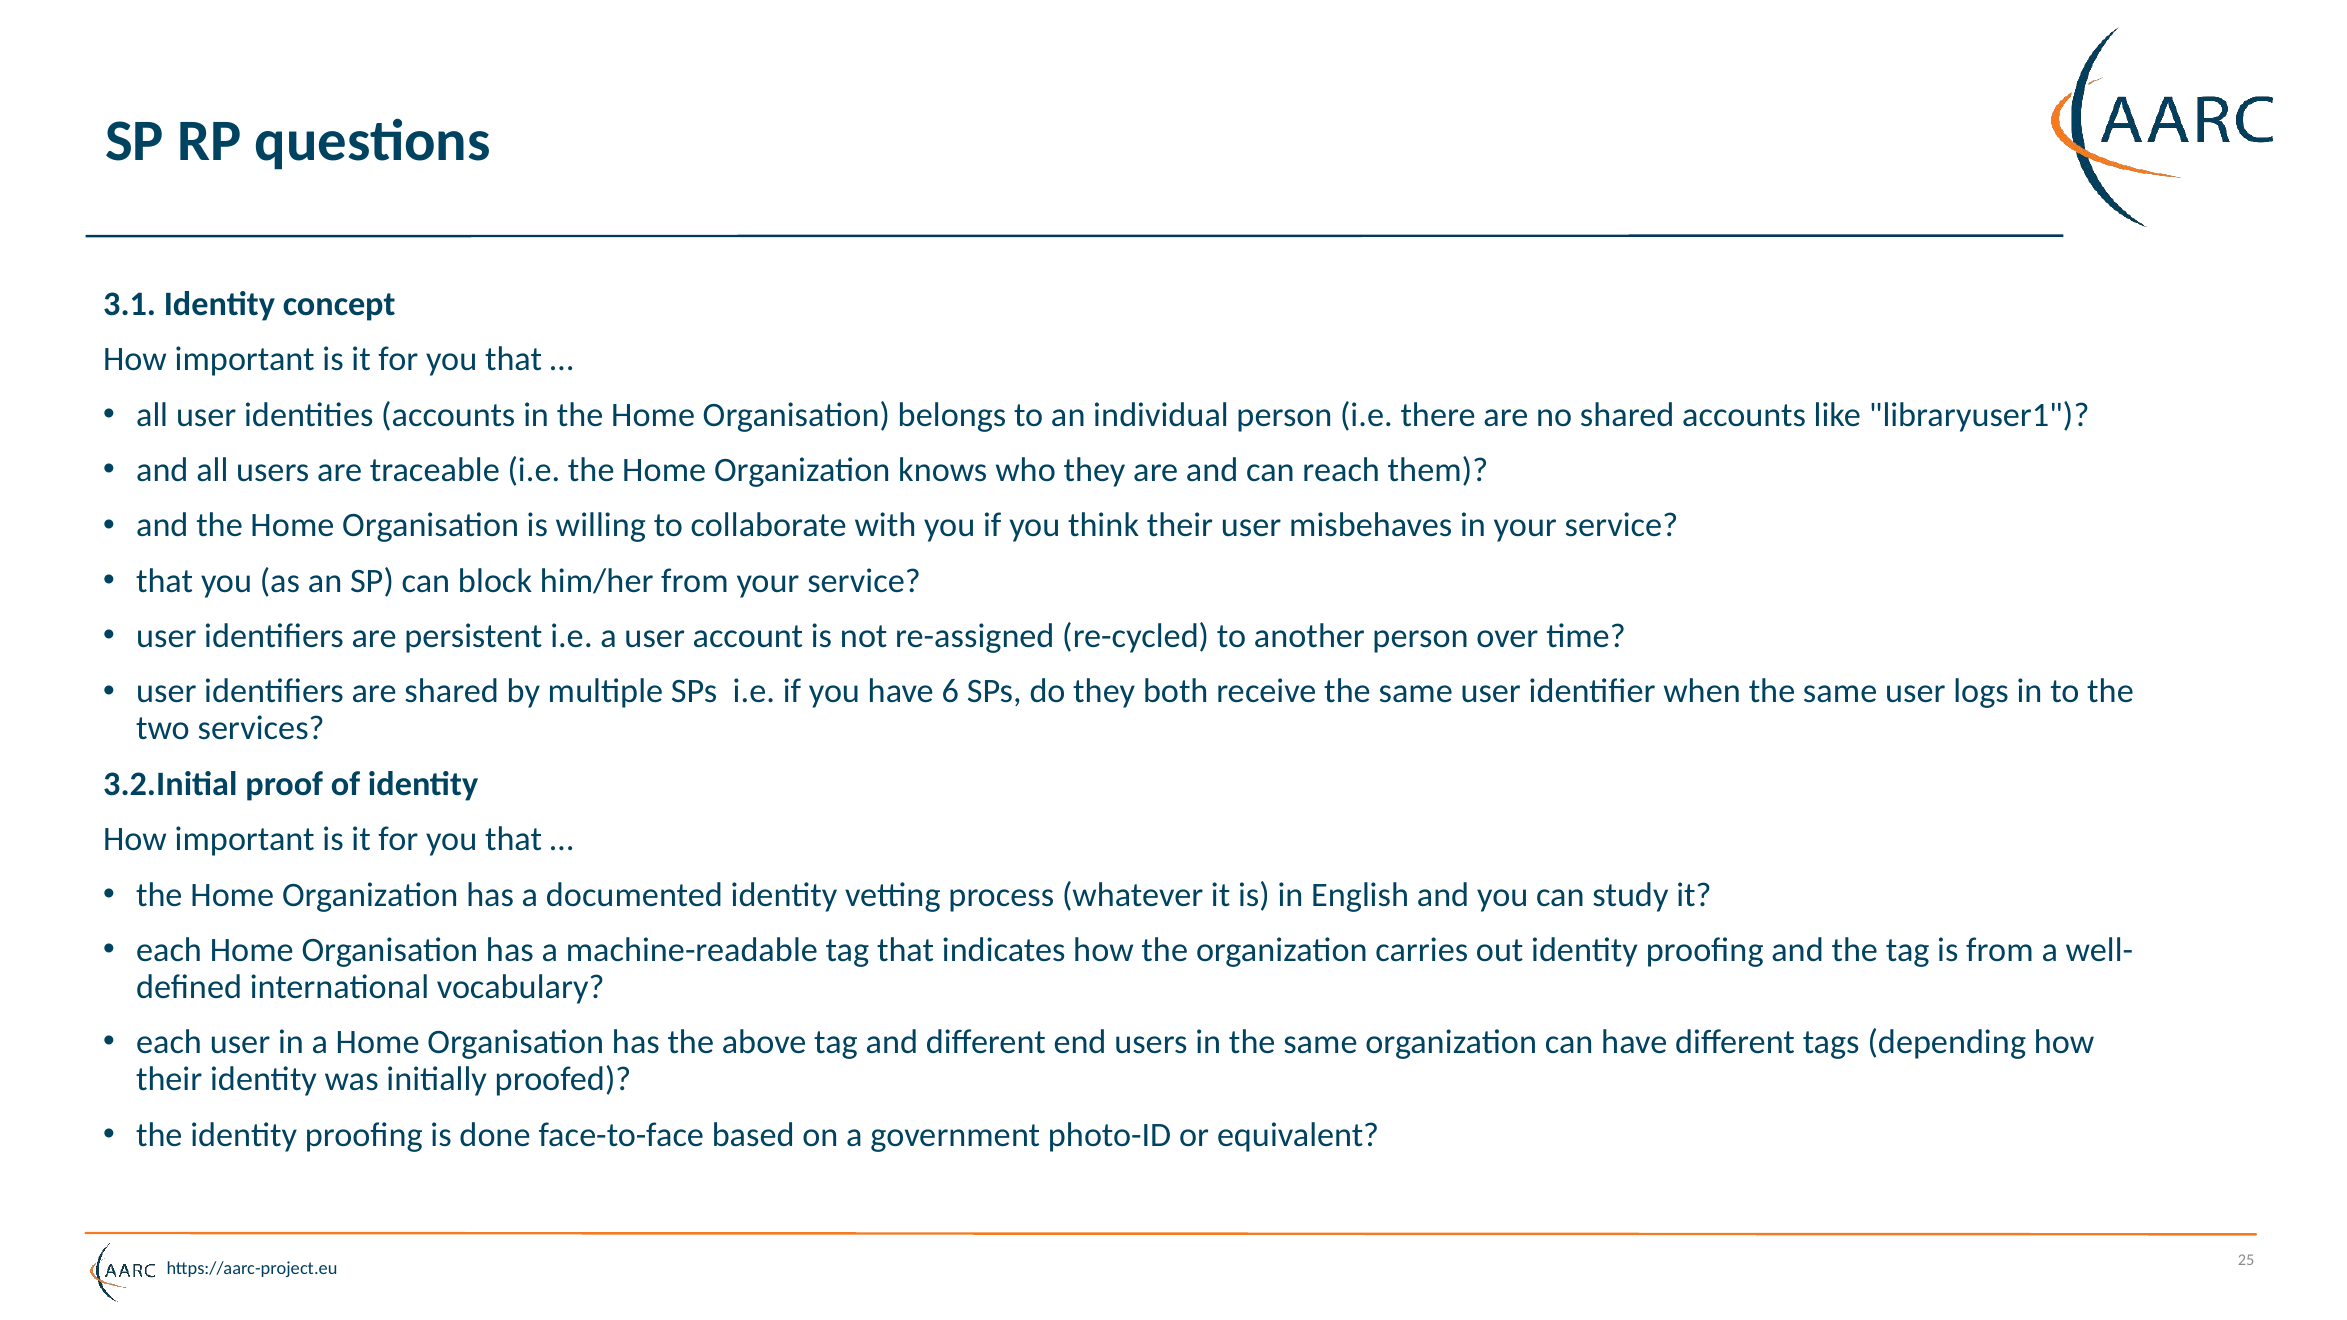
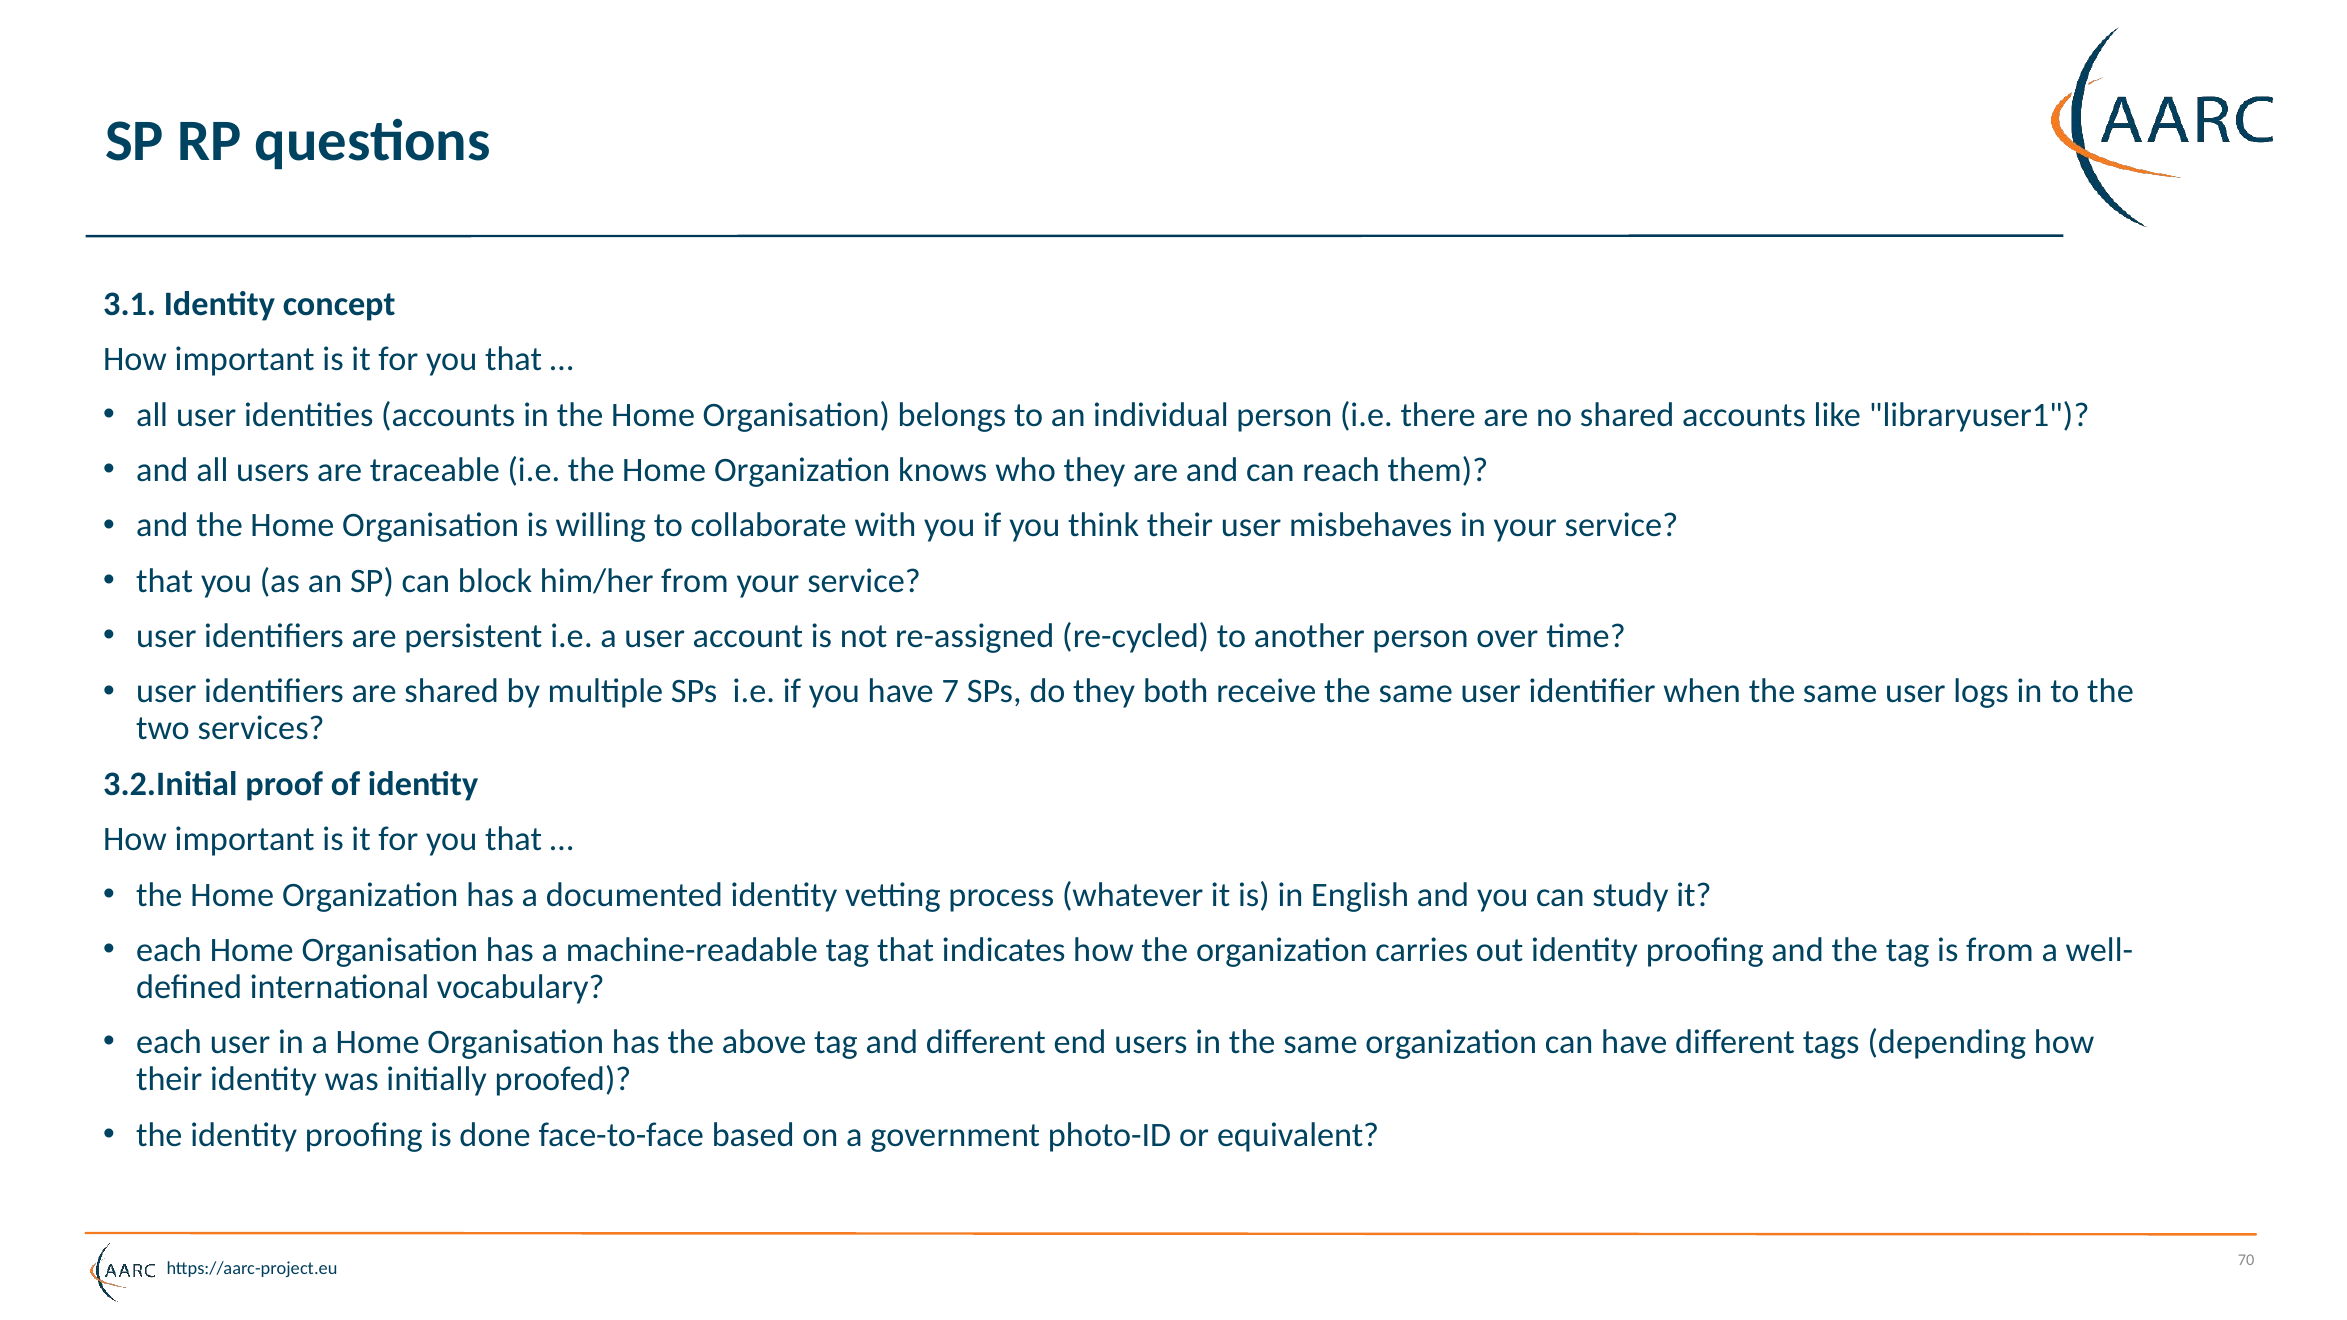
6: 6 -> 7
25: 25 -> 70
